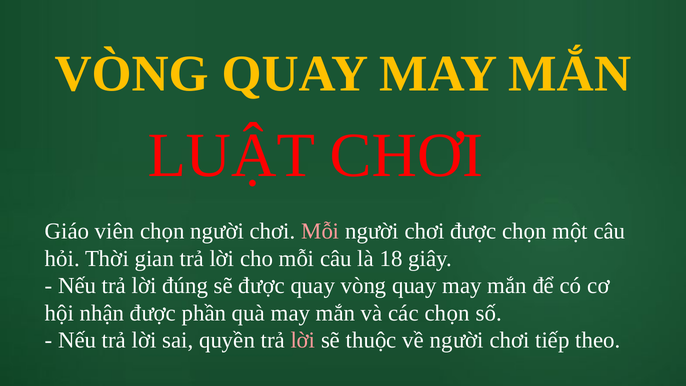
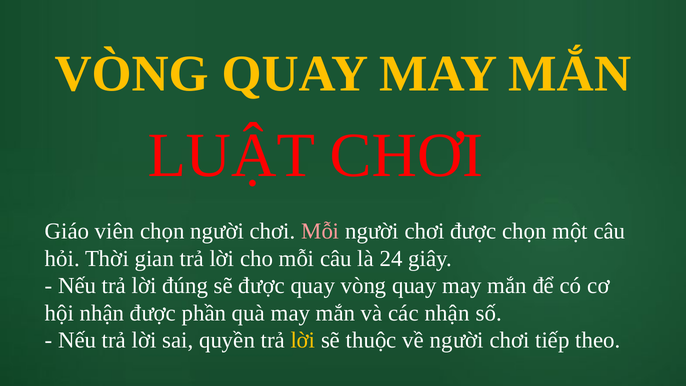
18: 18 -> 24
các chọn: chọn -> nhận
lời at (303, 340) colour: pink -> yellow
